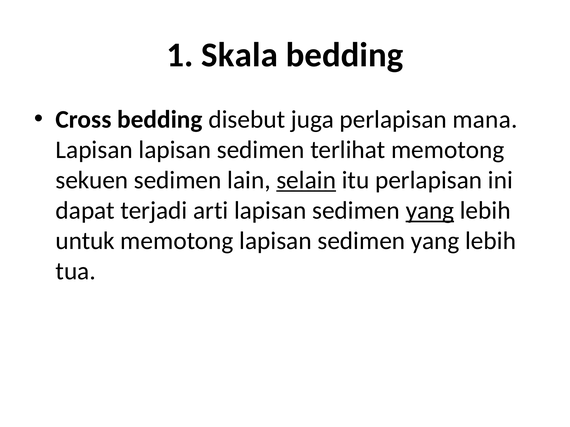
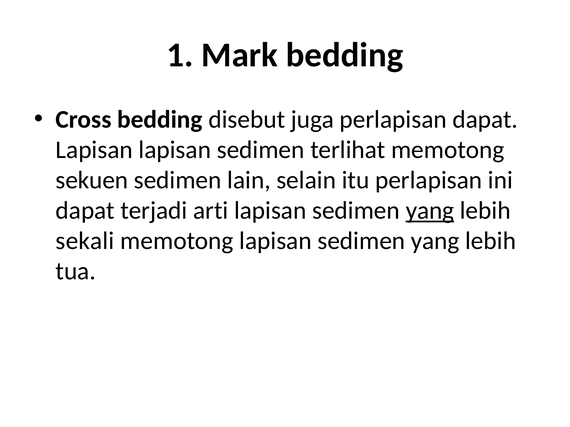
Skala: Skala -> Mark
perlapisan mana: mana -> dapat
selain underline: present -> none
untuk: untuk -> sekali
